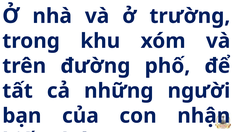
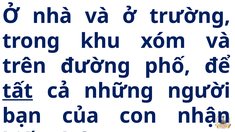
tất underline: none -> present
